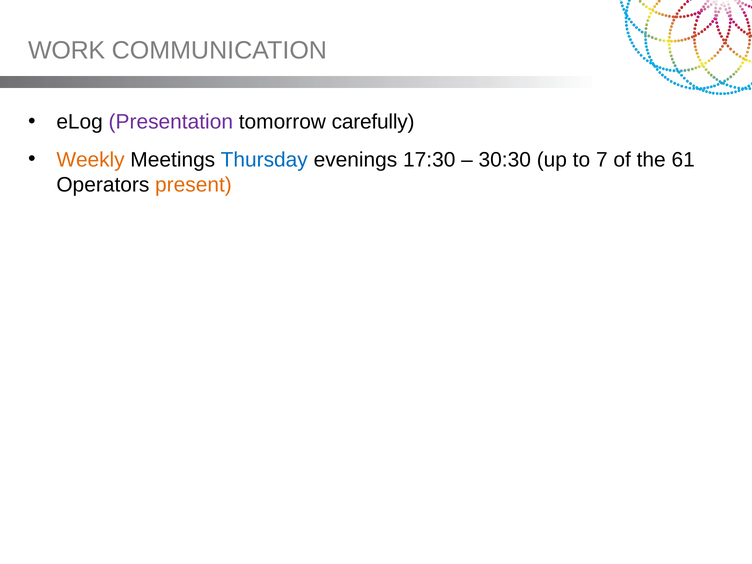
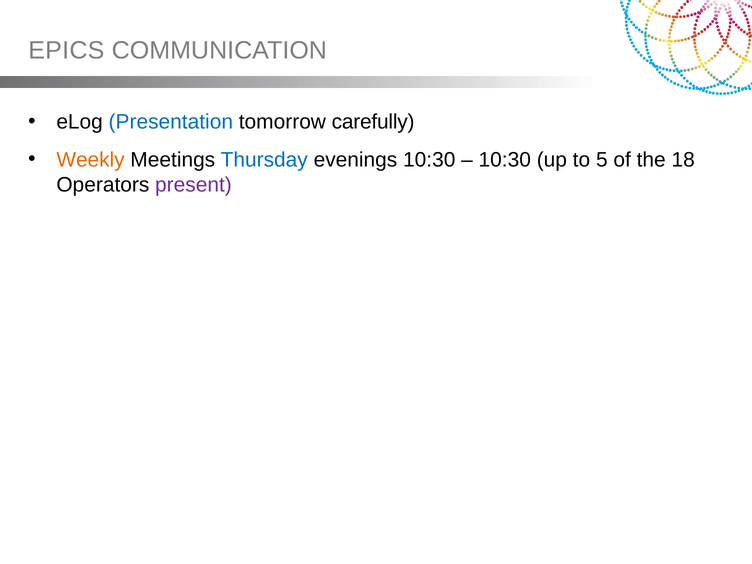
WORK: WORK -> EPICS
Presentation colour: purple -> blue
evenings 17:30: 17:30 -> 10:30
30:30 at (505, 160): 30:30 -> 10:30
7: 7 -> 5
61: 61 -> 18
present colour: orange -> purple
